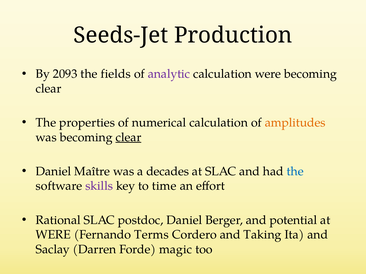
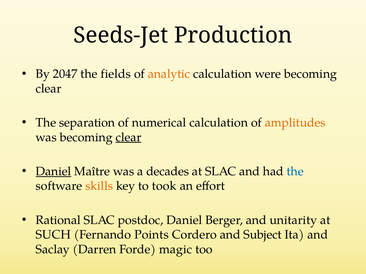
2093: 2093 -> 2047
analytic colour: purple -> orange
properties: properties -> separation
Daniel at (53, 172) underline: none -> present
skills colour: purple -> orange
time: time -> took
potential: potential -> unitarity
WERE at (53, 235): WERE -> SUCH
Terms: Terms -> Points
Taking: Taking -> Subject
